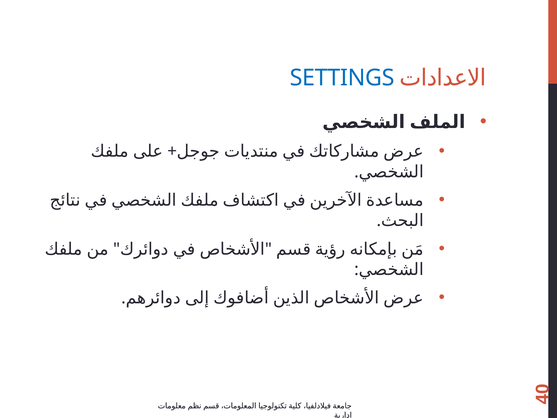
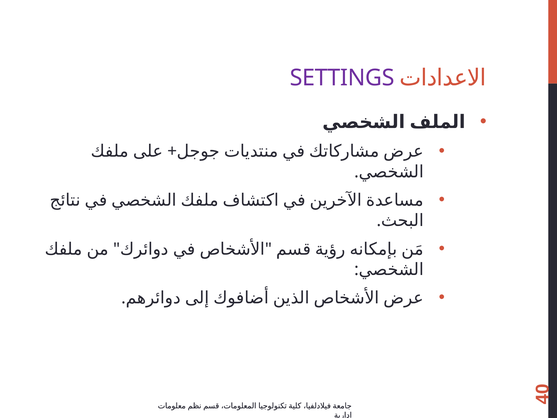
SETTINGS colour: blue -> purple
